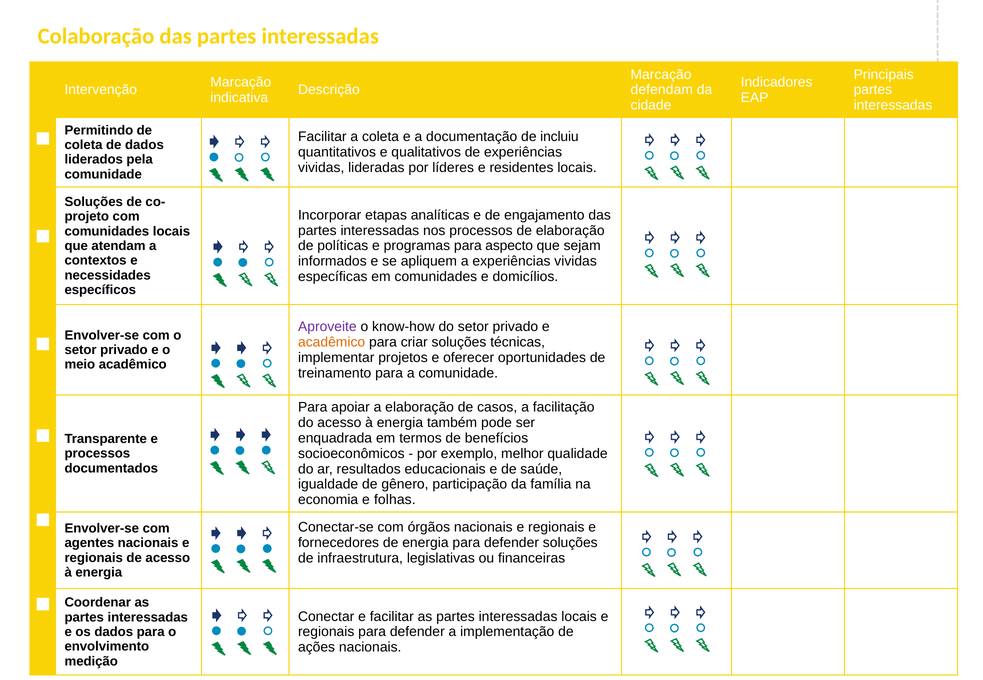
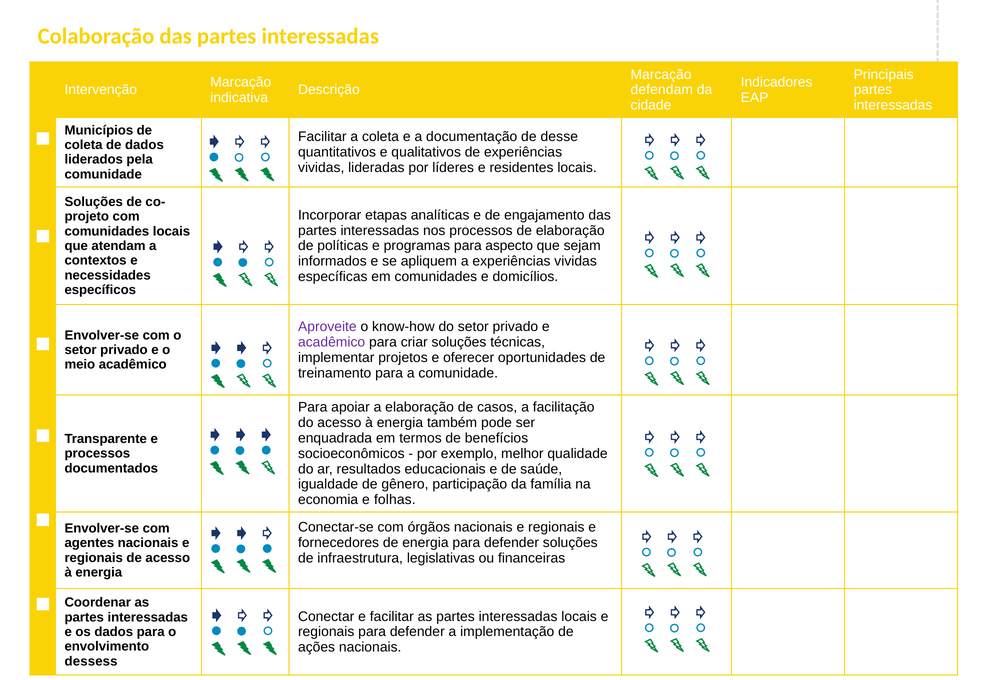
Permitindo: Permitindo -> Municípios
incluiu: incluiu -> desse
acadêmico at (332, 342) colour: orange -> purple
medição: medição -> dessess
